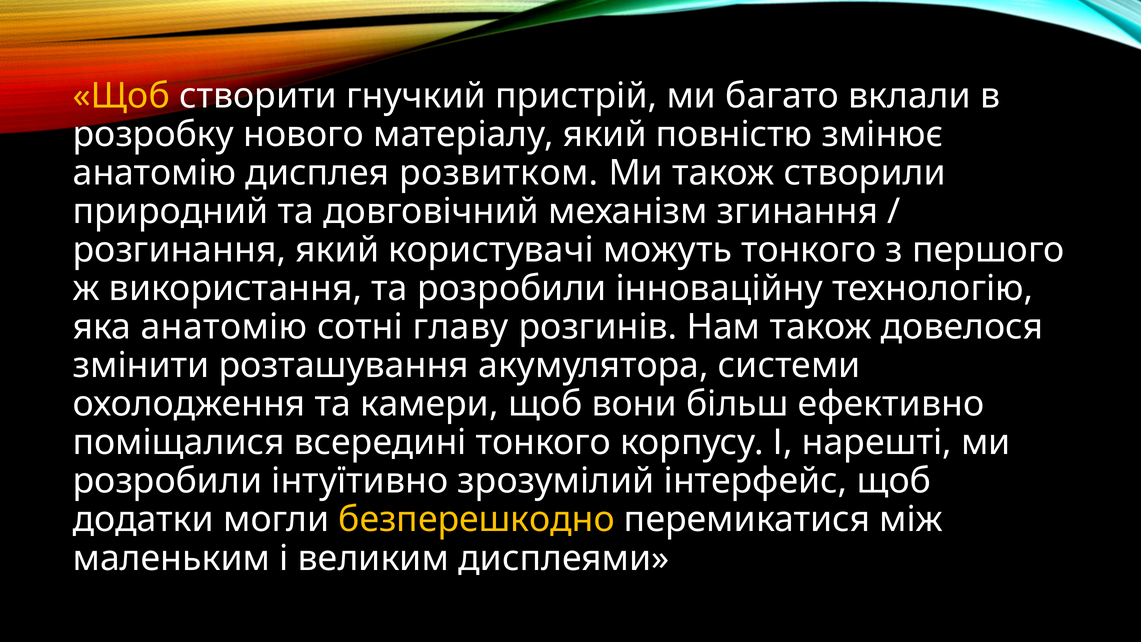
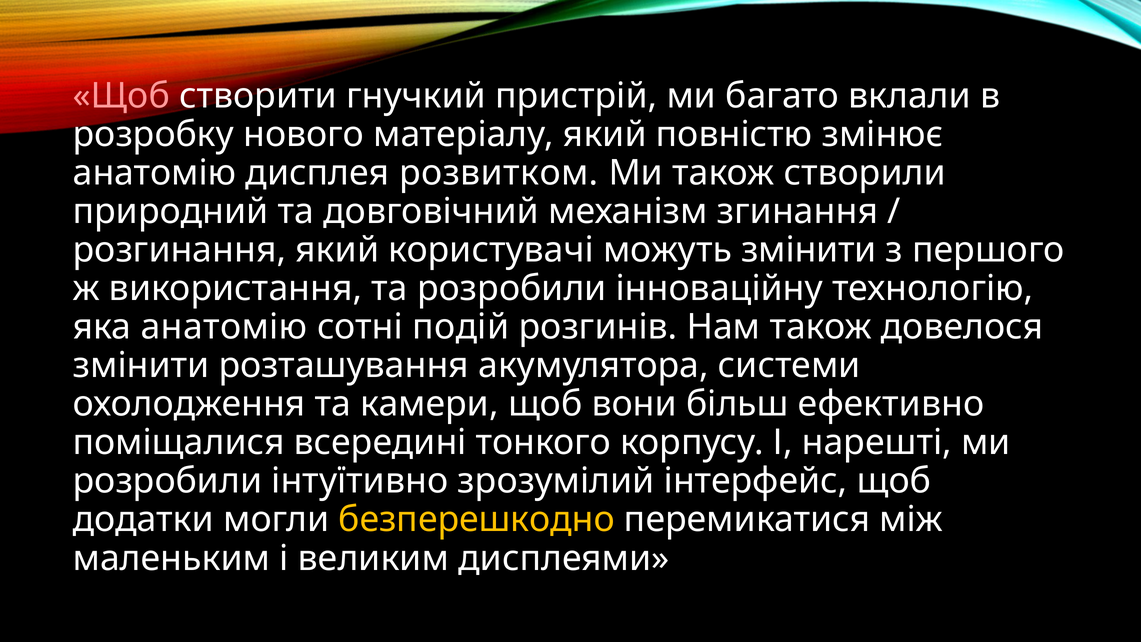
Щоб at (121, 96) colour: yellow -> pink
можуть тонкого: тонкого -> змінити
главу: главу -> подій
